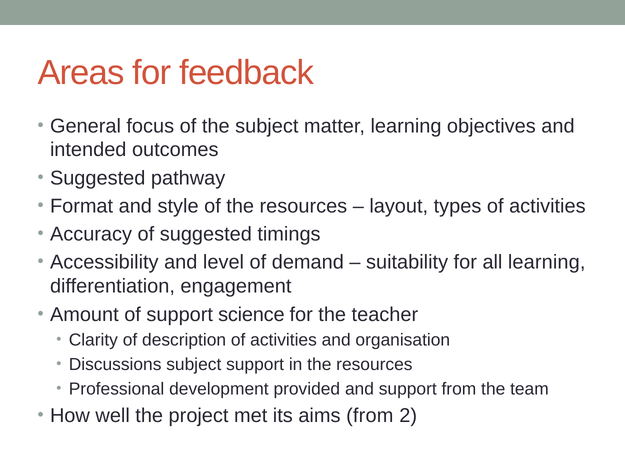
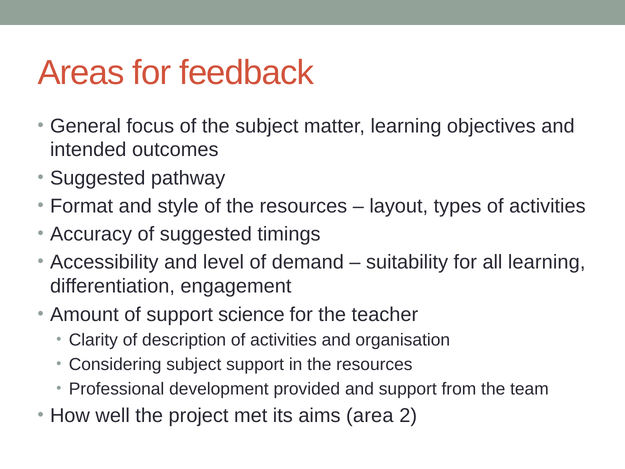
Discussions: Discussions -> Considering
aims from: from -> area
